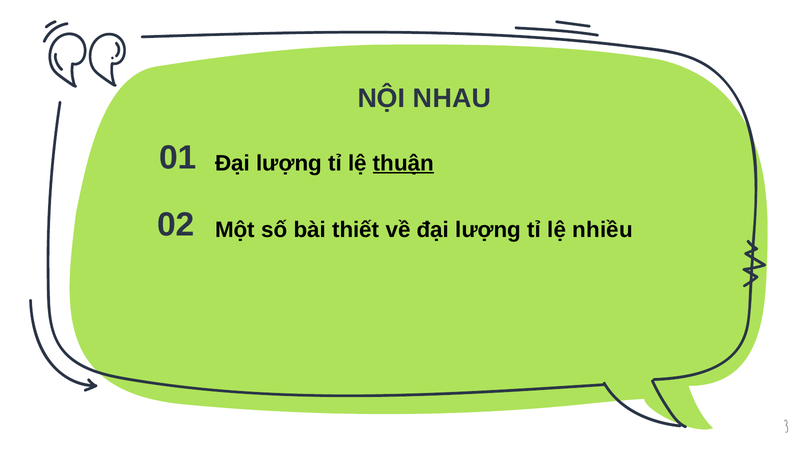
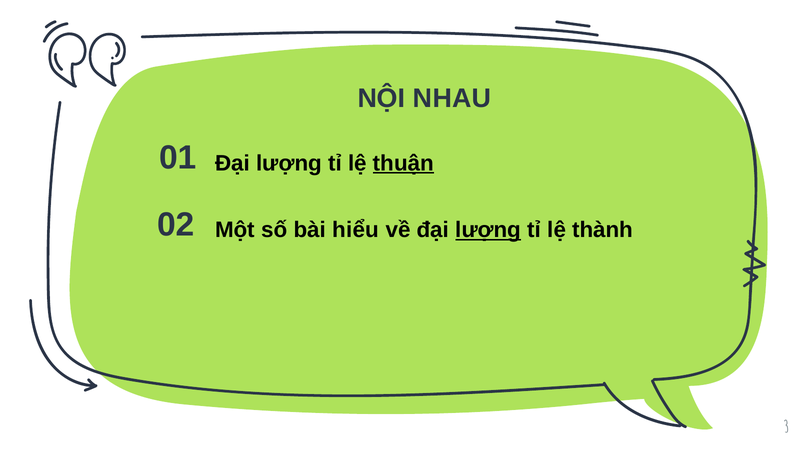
thiết: thiết -> hiểu
lượng at (488, 230) underline: none -> present
nhiều: nhiều -> thành
